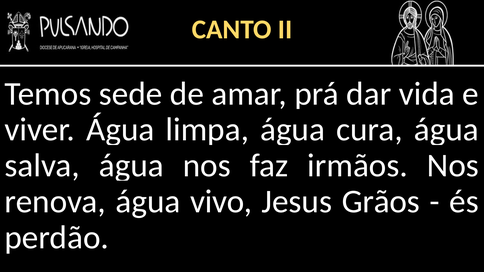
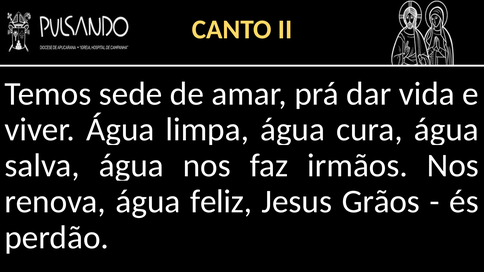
vivo: vivo -> feliz
